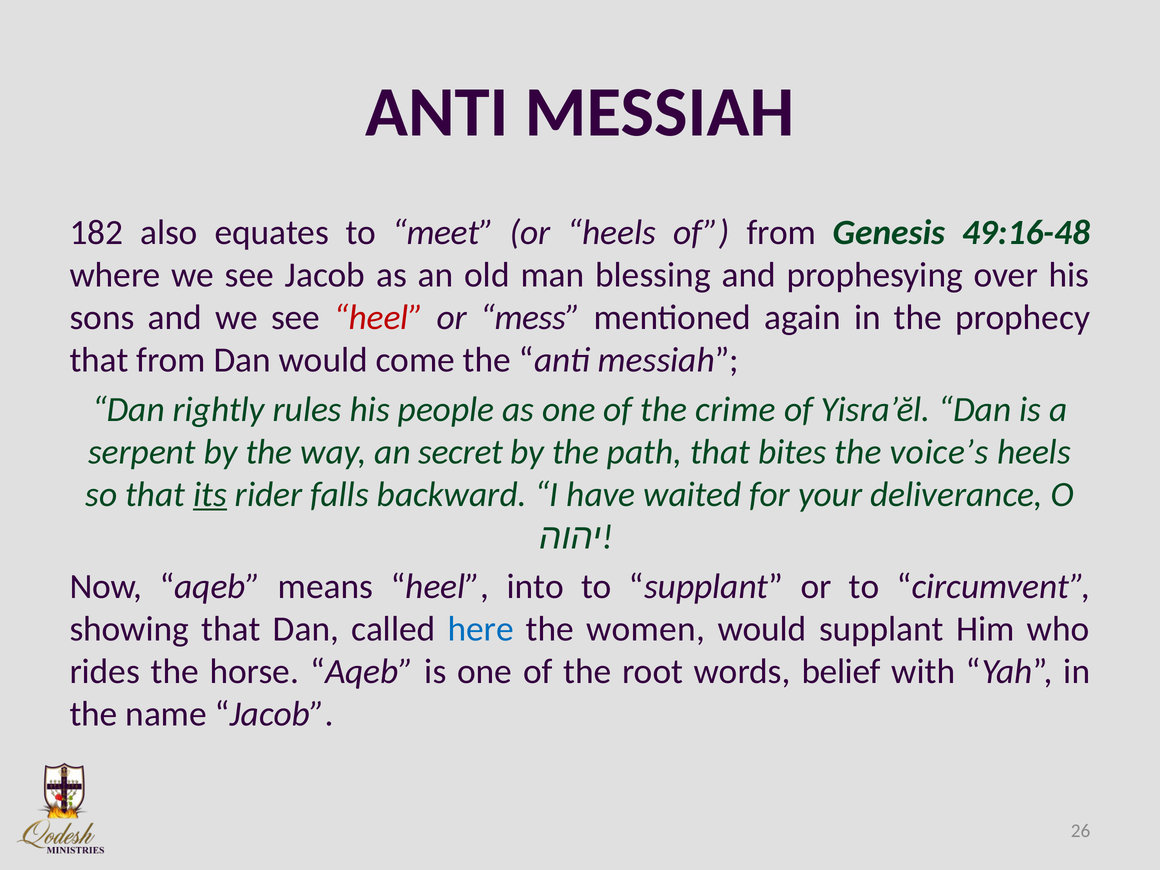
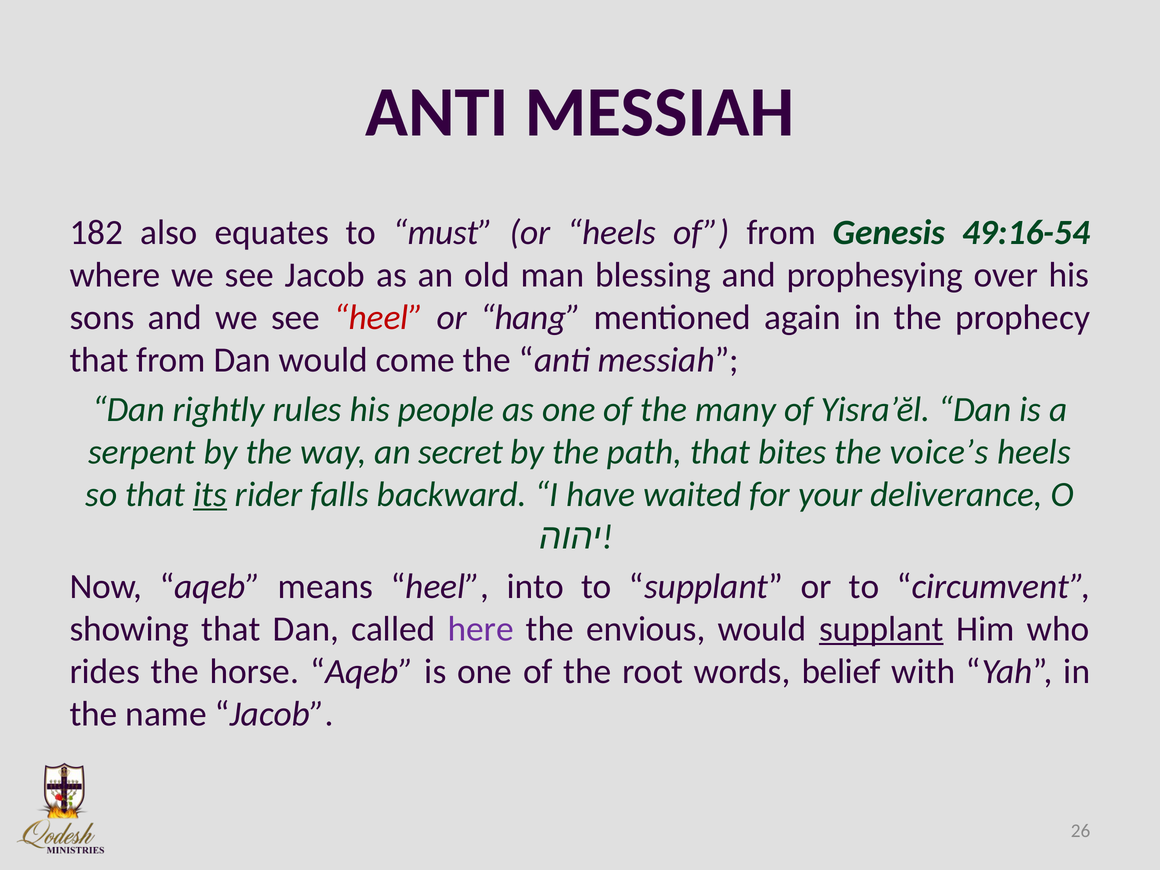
meet: meet -> must
49:16-48: 49:16-48 -> 49:16-54
mess: mess -> hang
crime: crime -> many
here colour: blue -> purple
women: women -> envious
supplant at (881, 629) underline: none -> present
